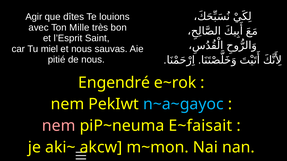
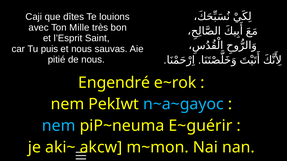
Agir: Agir -> Caji
miel: miel -> puis
nem at (59, 126) colour: pink -> light blue
E~faisait: E~faisait -> E~guérir
